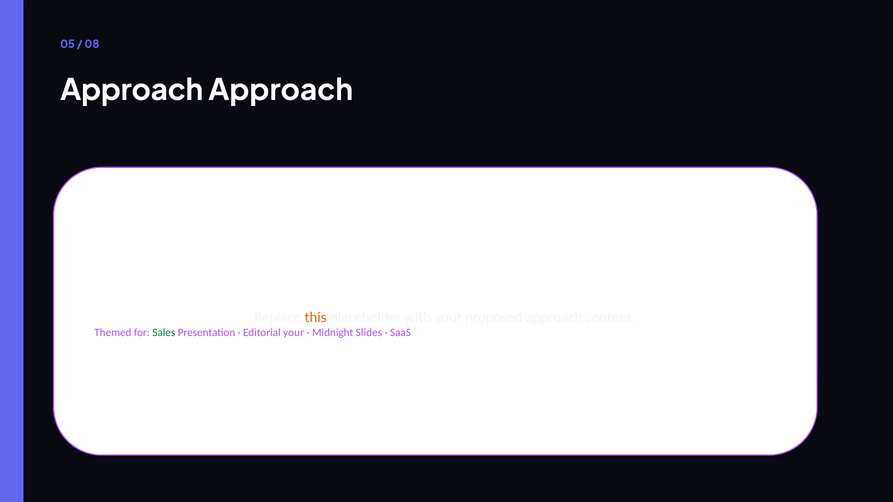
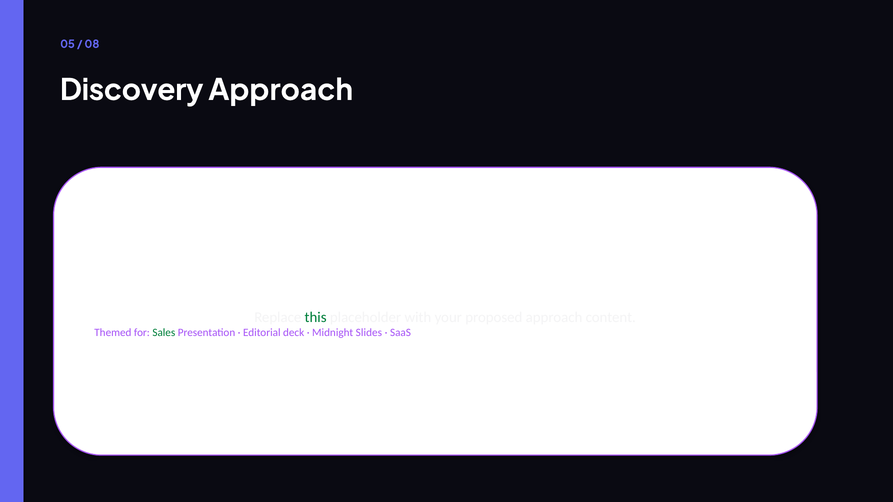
Approach at (132, 90): Approach -> Discovery
this colour: orange -> green
Editorial your: your -> deck
